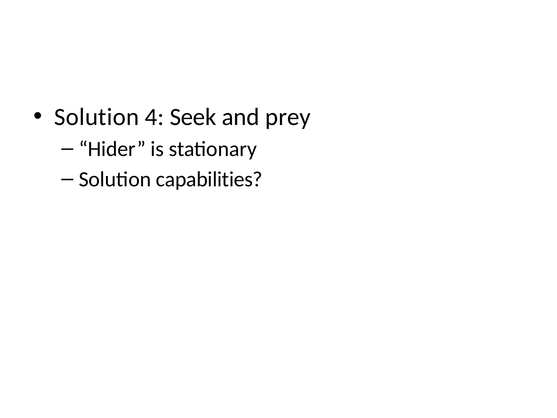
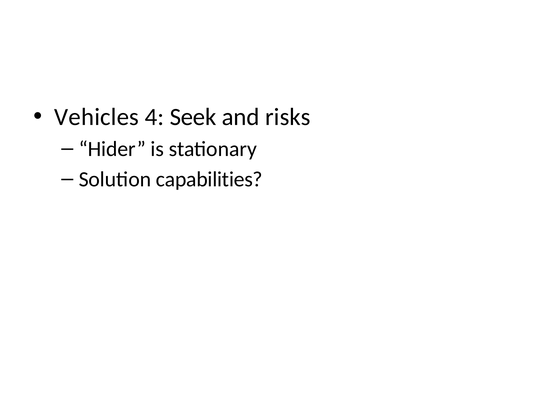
Solution at (97, 117): Solution -> Vehicles
prey: prey -> risks
